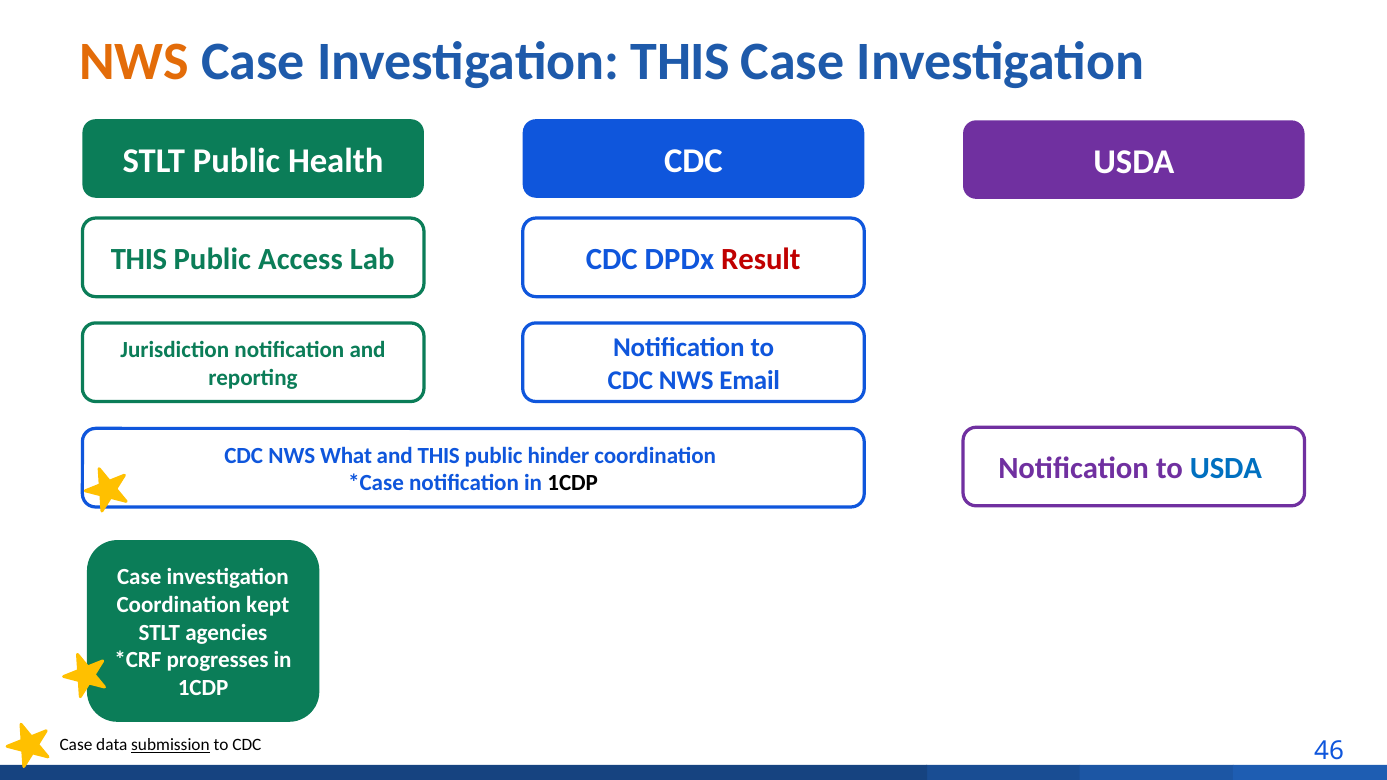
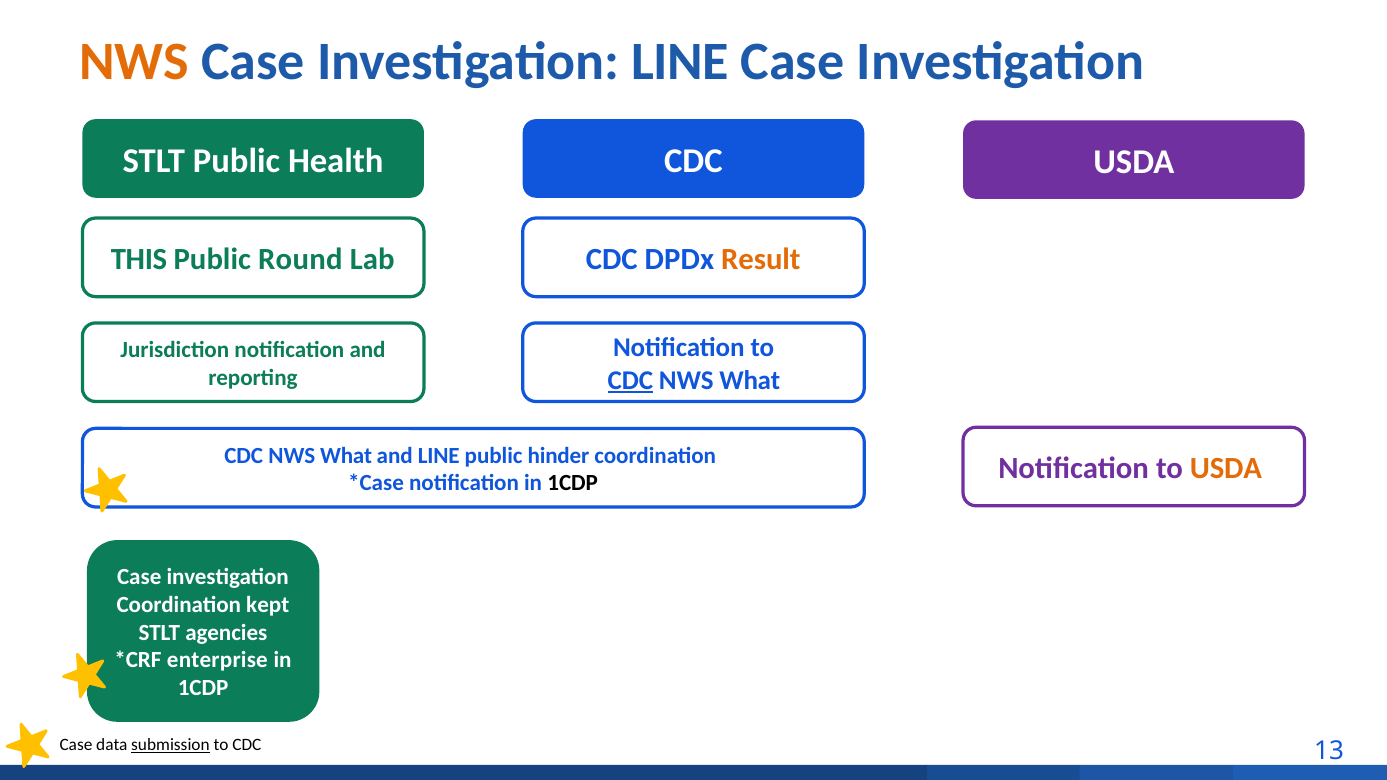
Investigation THIS: THIS -> LINE
Access: Access -> Round
Result colour: red -> orange
CDC at (630, 380) underline: none -> present
Email at (750, 380): Email -> What
and THIS: THIS -> LINE
USDA at (1226, 469) colour: blue -> orange
progresses: progresses -> enterprise
46: 46 -> 13
